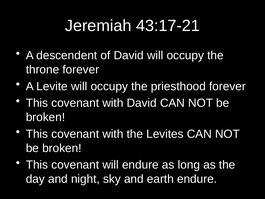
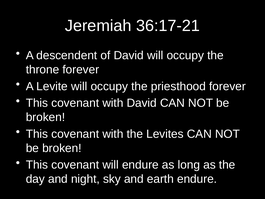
43:17-21: 43:17-21 -> 36:17-21
